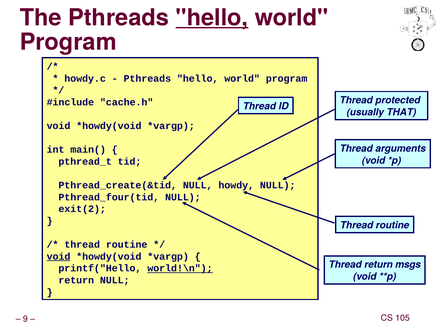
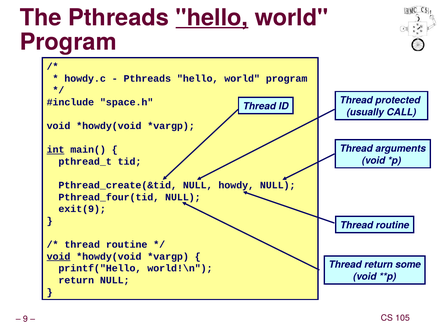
cache.h: cache.h -> space.h
THAT: THAT -> CALL
int underline: none -> present
exit(2: exit(2 -> exit(9
msgs: msgs -> some
world!\n underline: present -> none
